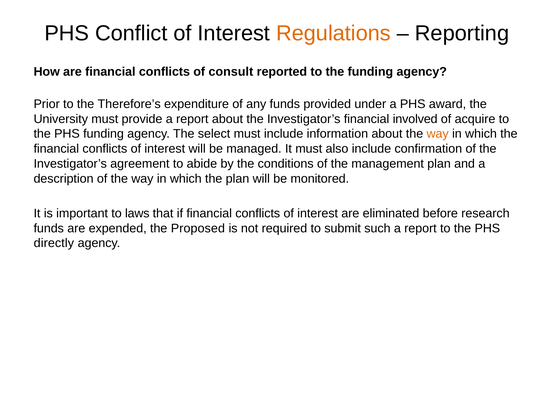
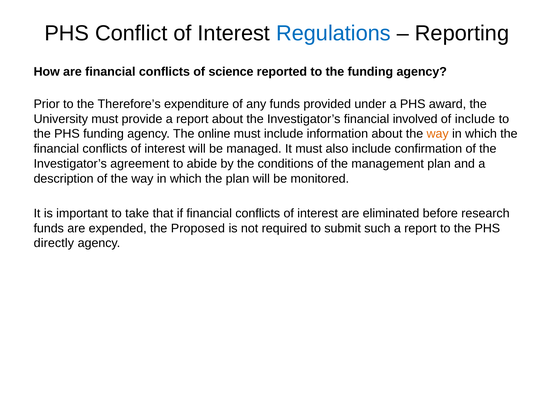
Regulations colour: orange -> blue
consult: consult -> science
of acquire: acquire -> include
select: select -> online
laws: laws -> take
